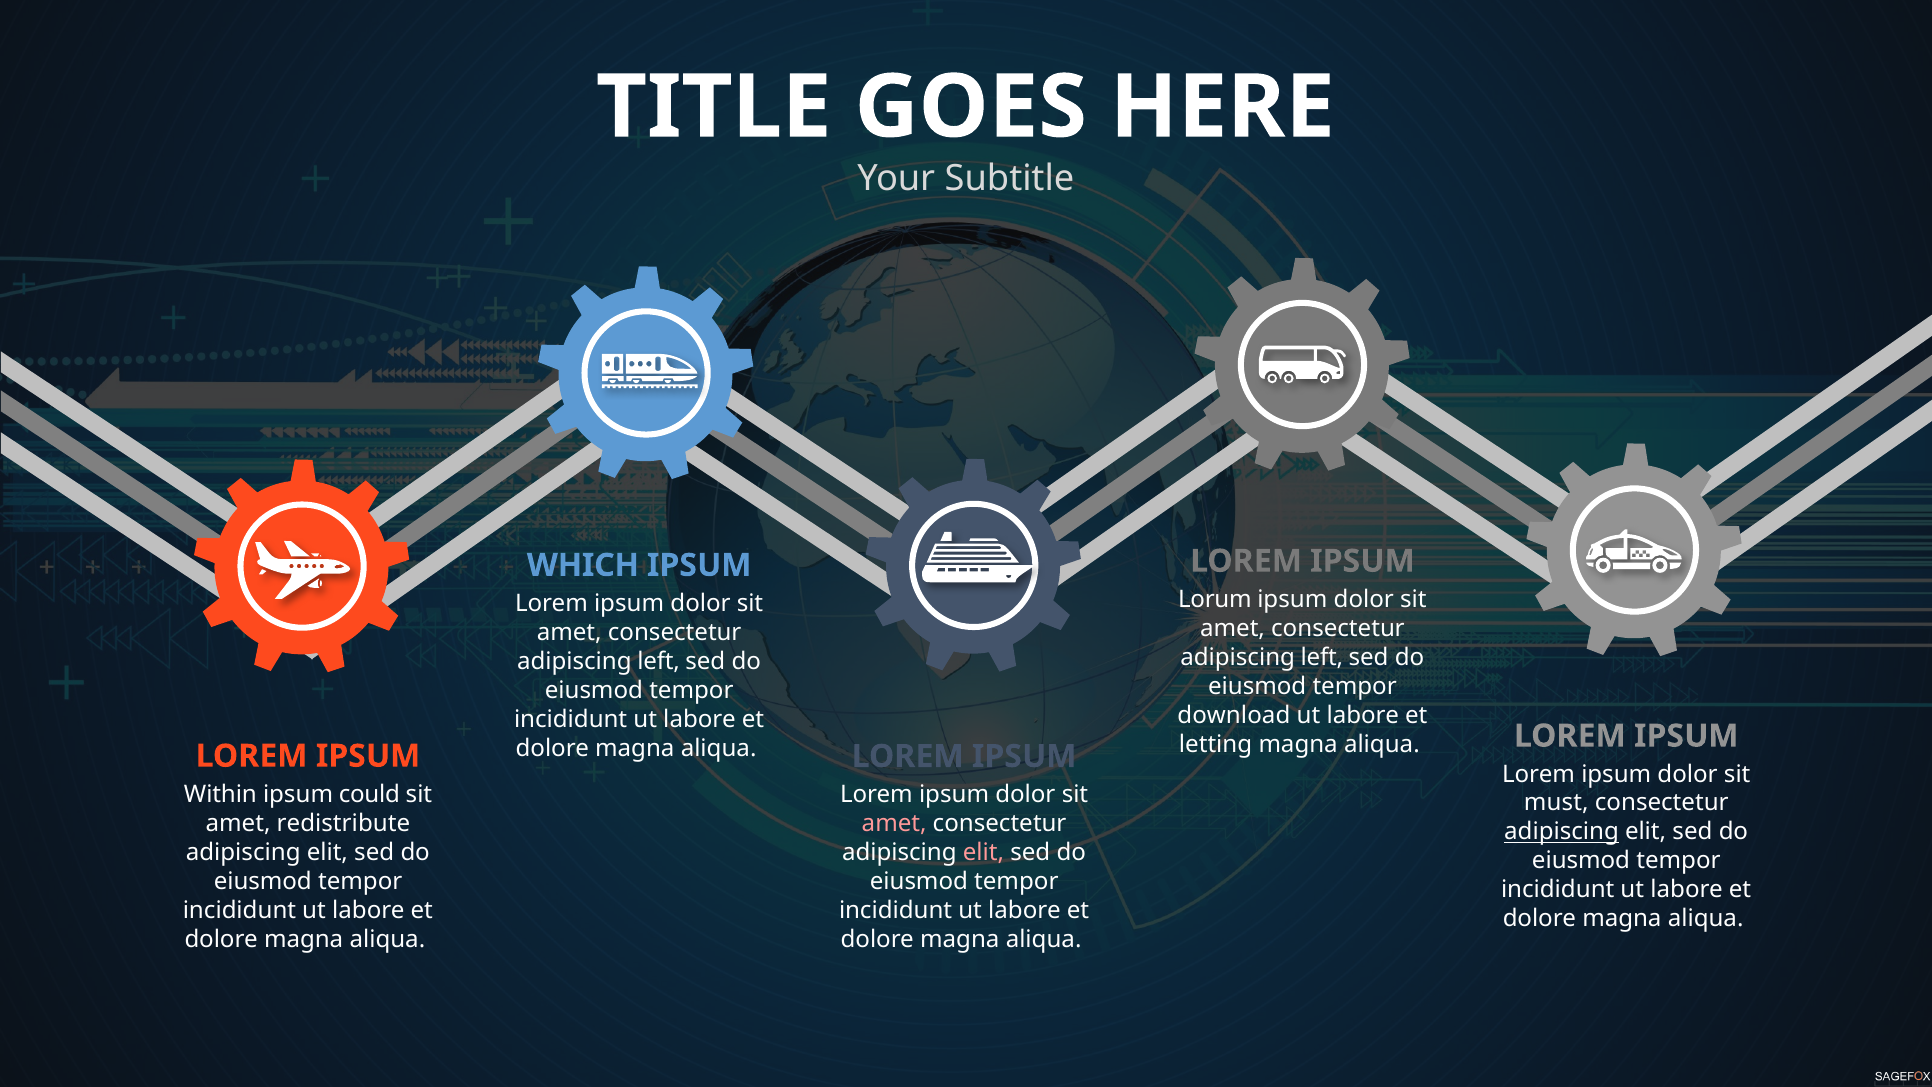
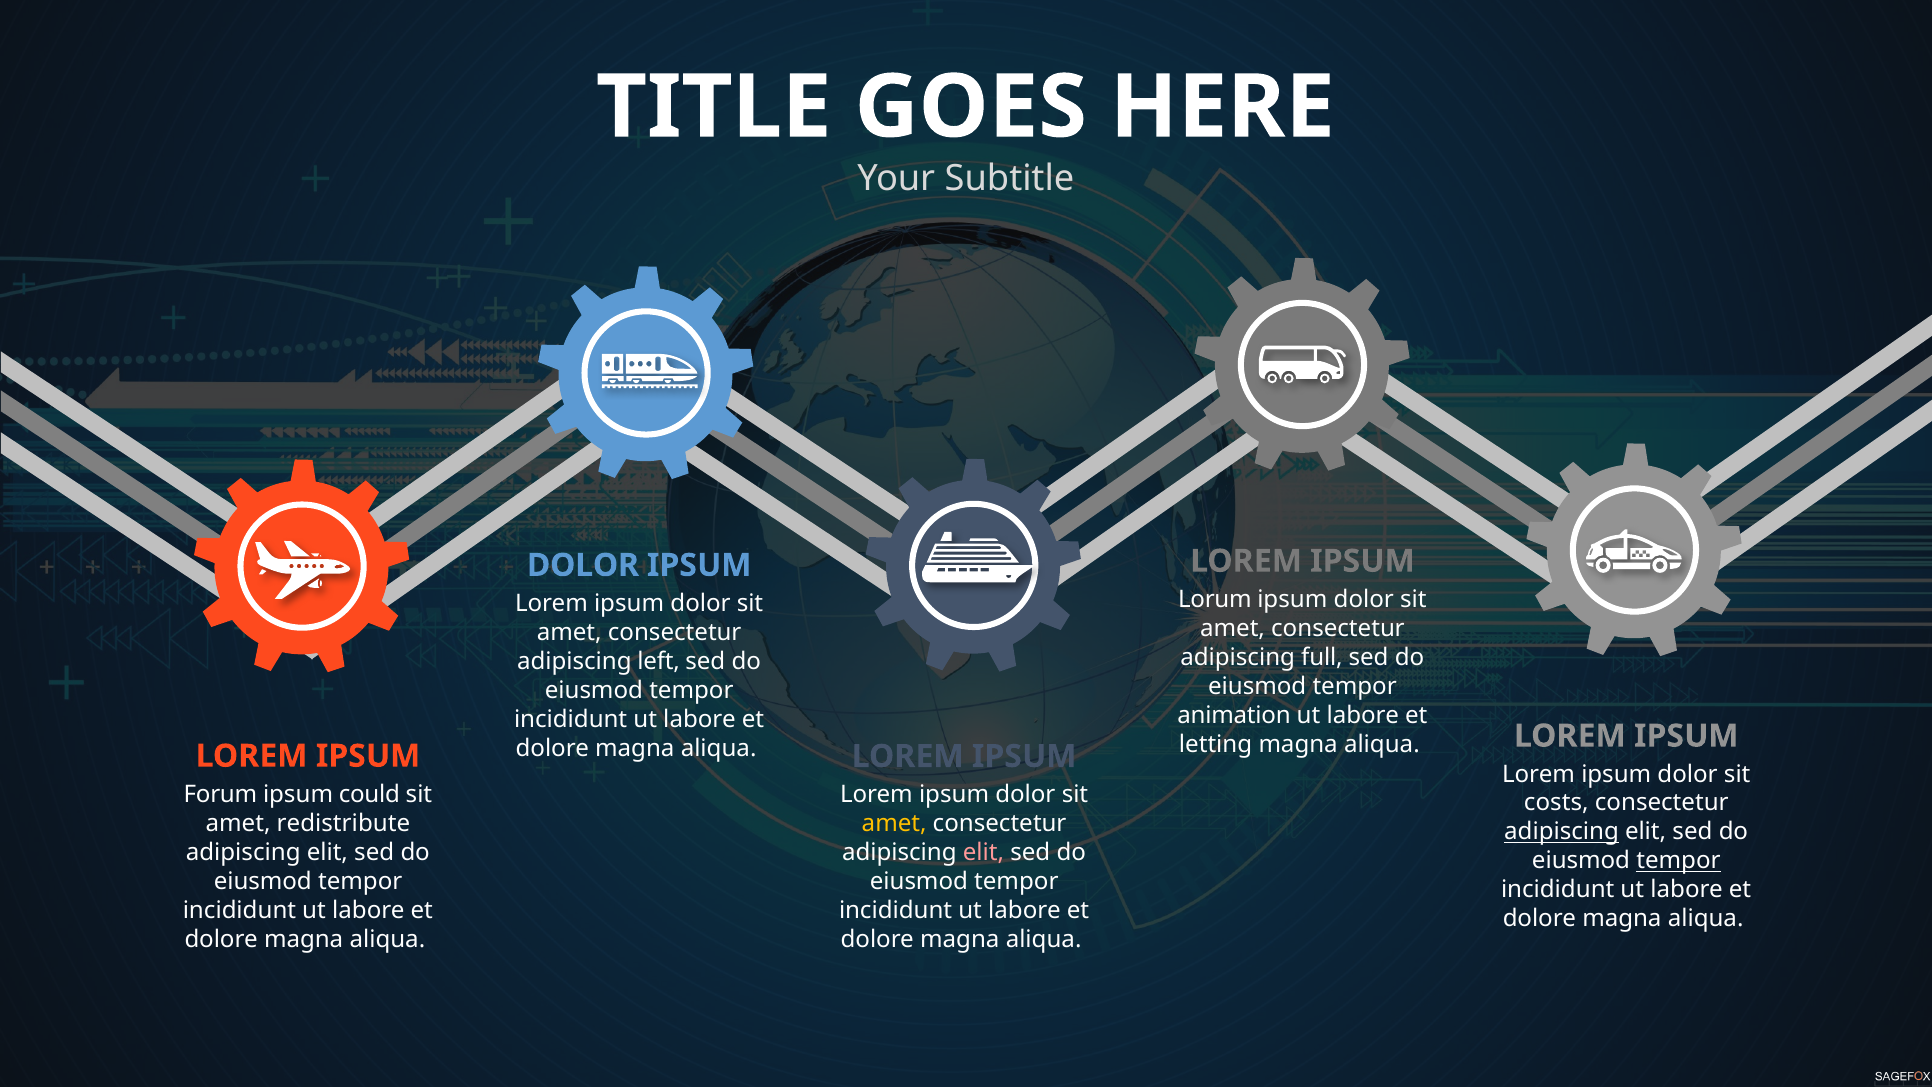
WHICH at (583, 565): WHICH -> DOLOR
left at (1322, 657): left -> full
download: download -> animation
Within: Within -> Forum
must: must -> costs
amet at (894, 823) colour: pink -> yellow
tempor at (1679, 861) underline: none -> present
